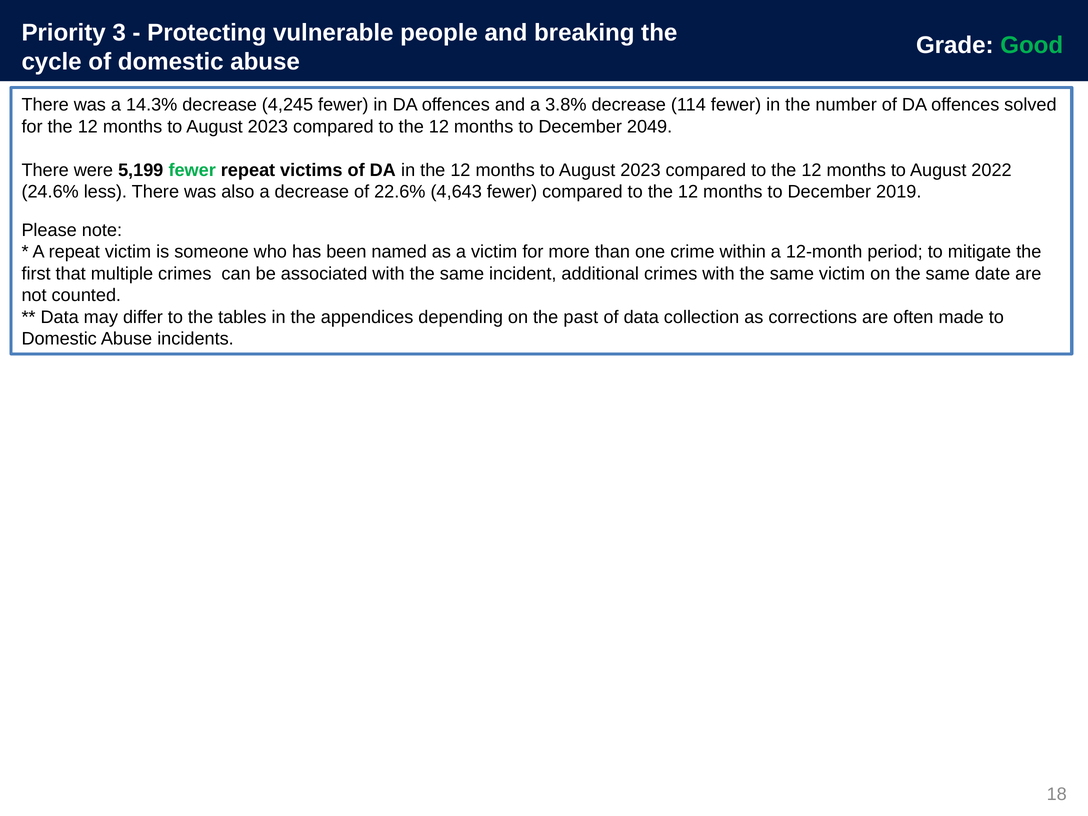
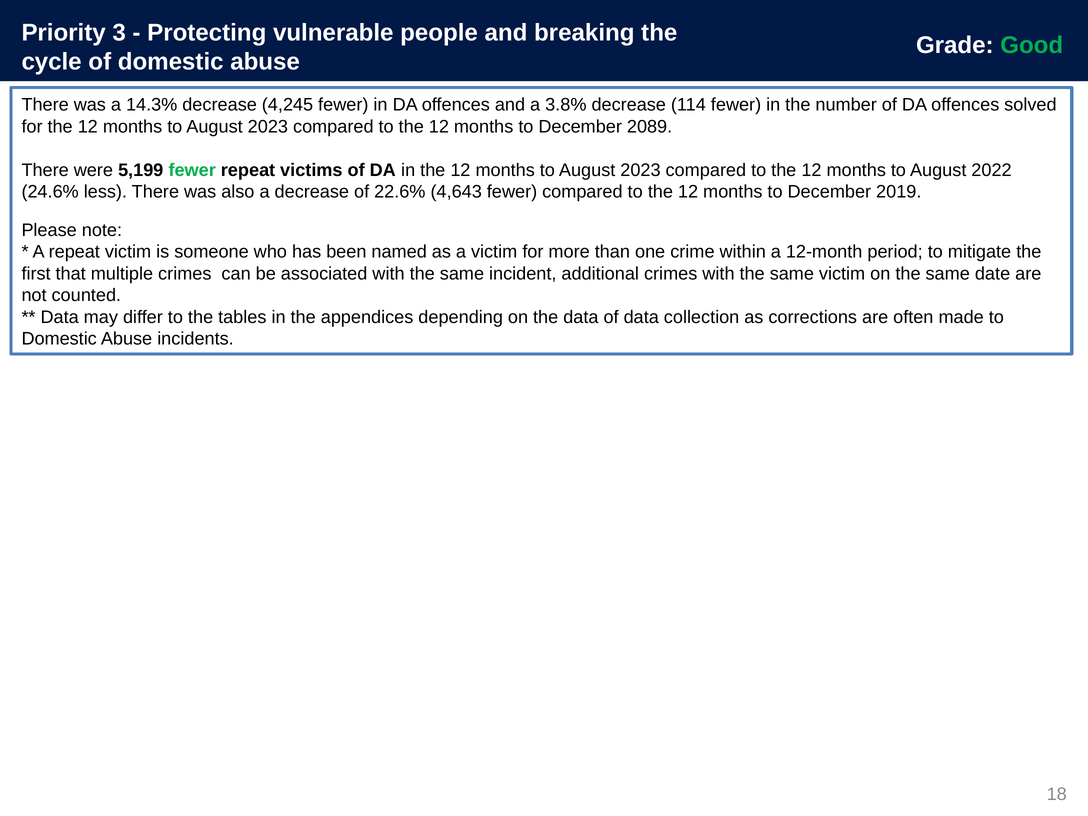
2049: 2049 -> 2089
the past: past -> data
